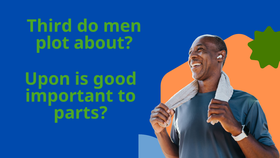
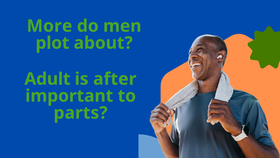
Third: Third -> More
Upon: Upon -> Adult
good: good -> after
